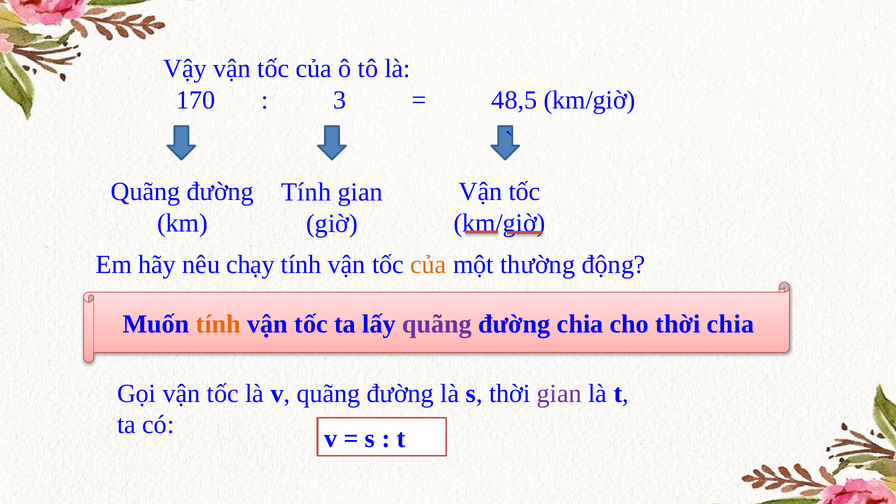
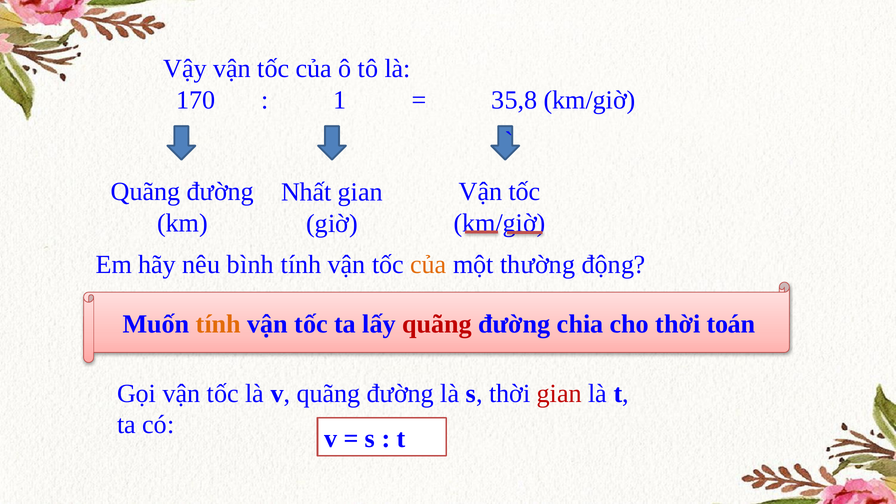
3: 3 -> 1
48,5: 48,5 -> 35,8
Tính at (306, 192): Tính -> Nhất
chạy: chạy -> bình
quãng at (437, 324) colour: purple -> red
thời chia: chia -> toán
gian at (559, 393) colour: purple -> red
